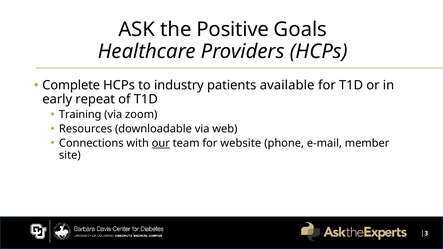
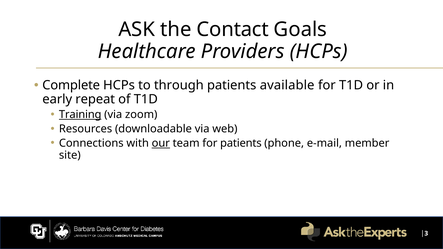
Positive: Positive -> Contact
industry: industry -> through
Training underline: none -> present
for website: website -> patients
